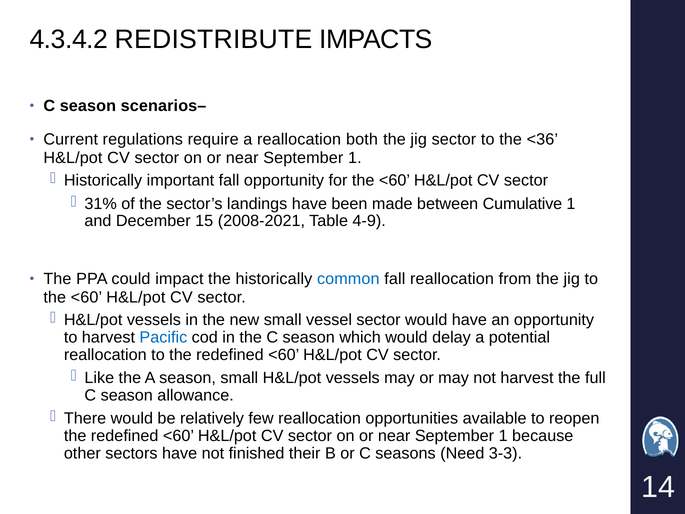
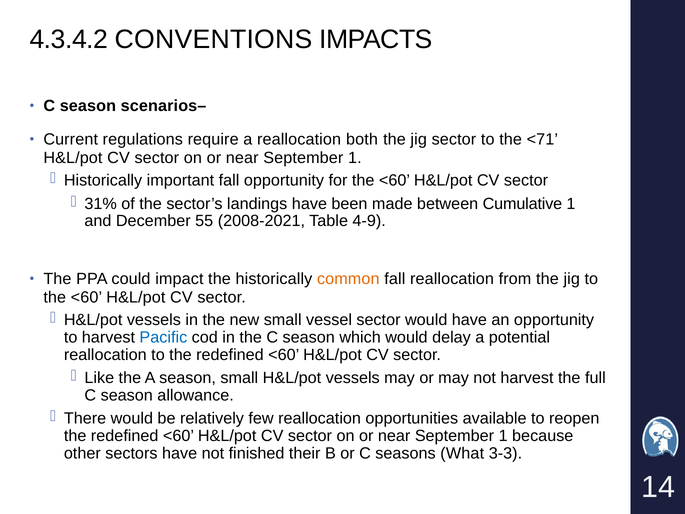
REDISTRIBUTE: REDISTRIBUTE -> CONVENTIONS
<36: <36 -> <71
15: 15 -> 55
common colour: blue -> orange
Need: Need -> What
